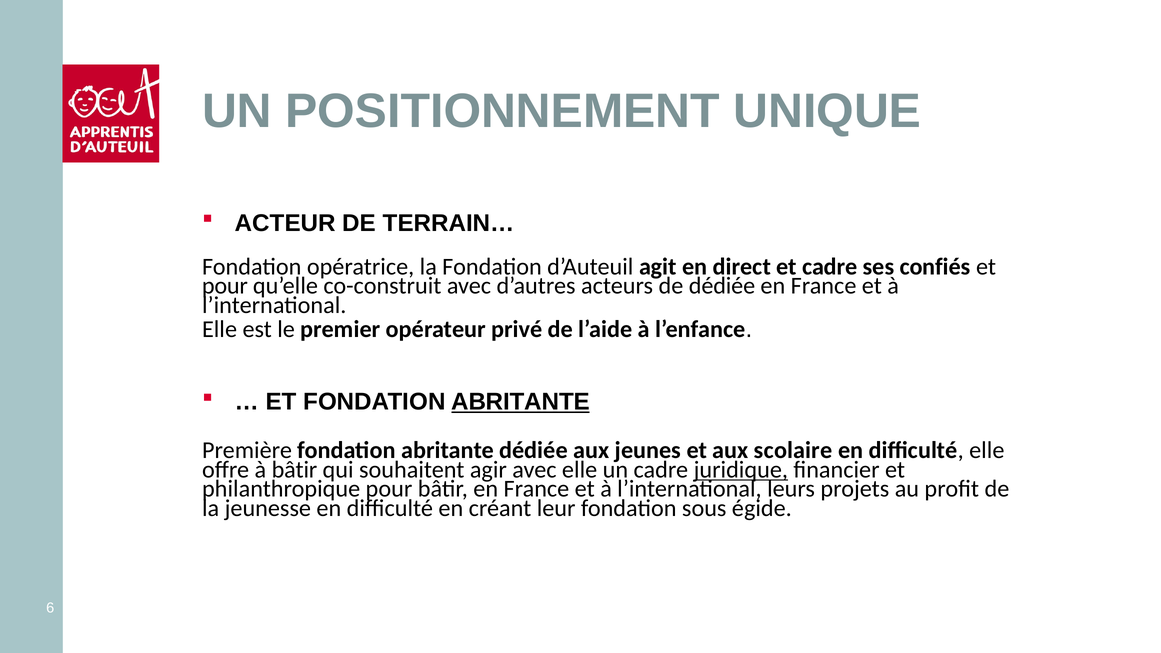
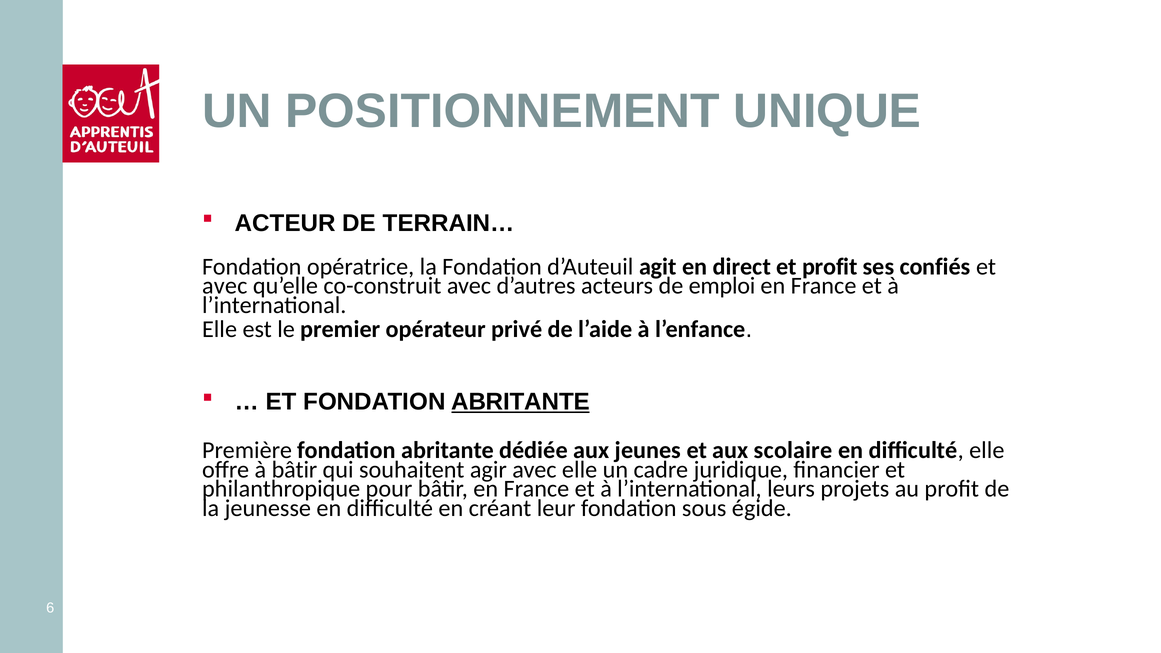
et cadre: cadre -> profit
pour at (225, 286): pour -> avec
de dédiée: dédiée -> emploi
juridique underline: present -> none
